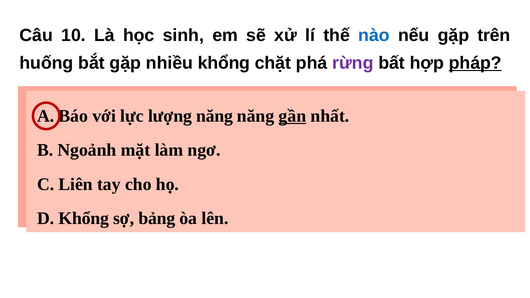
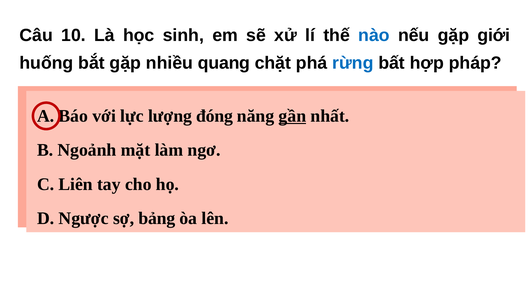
trên: trên -> giới
nhiều khổng: khổng -> quang
rừng colour: purple -> blue
pháp underline: present -> none
lượng năng: năng -> đóng
D Khổng: Khổng -> Ngược
